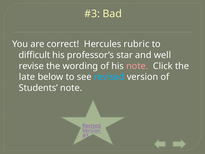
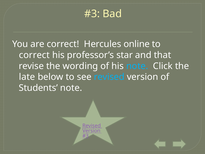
rubric: rubric -> online
difficult at (34, 55): difficult -> correct
well: well -> that
note at (137, 66) colour: pink -> light blue
